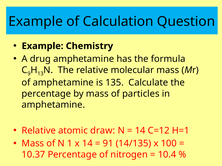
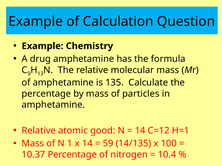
draw: draw -> good
91: 91 -> 59
